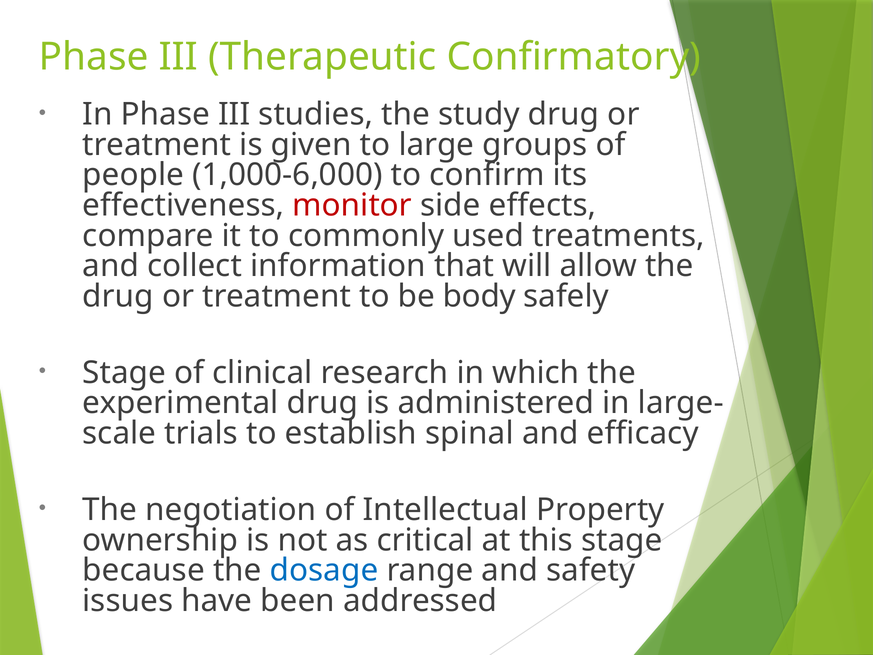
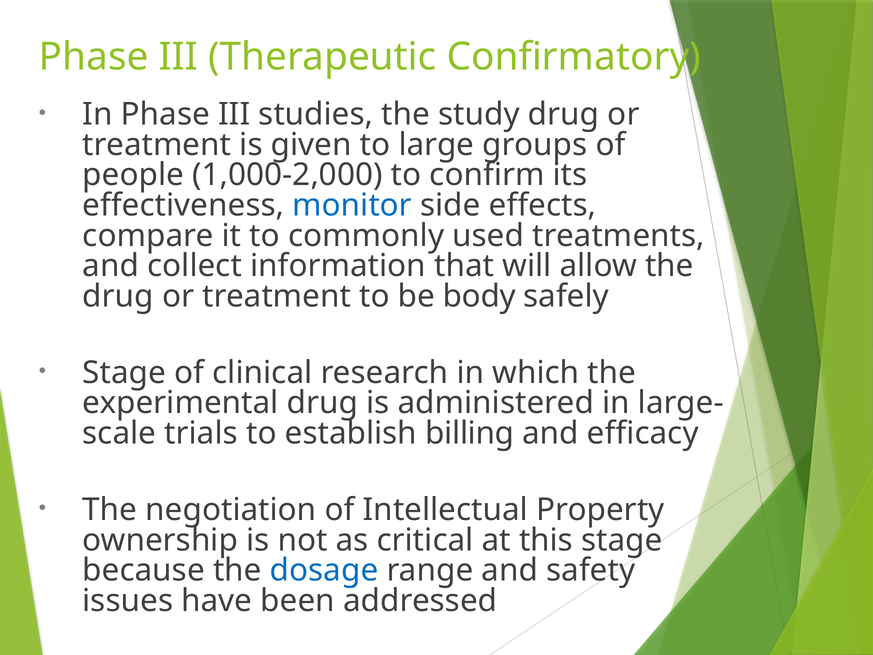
1,000-6,000: 1,000-6,000 -> 1,000-2,000
monitor colour: red -> blue
spinal: spinal -> billing
